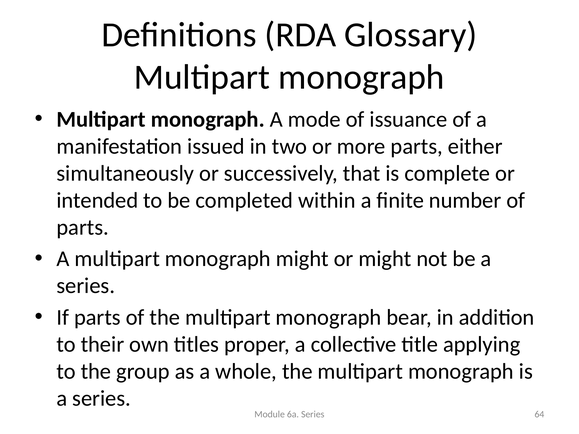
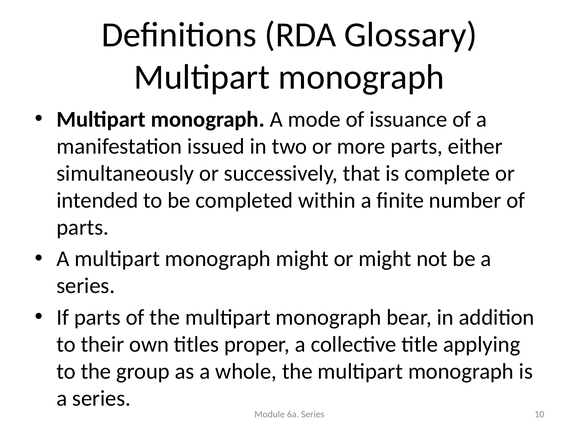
64: 64 -> 10
